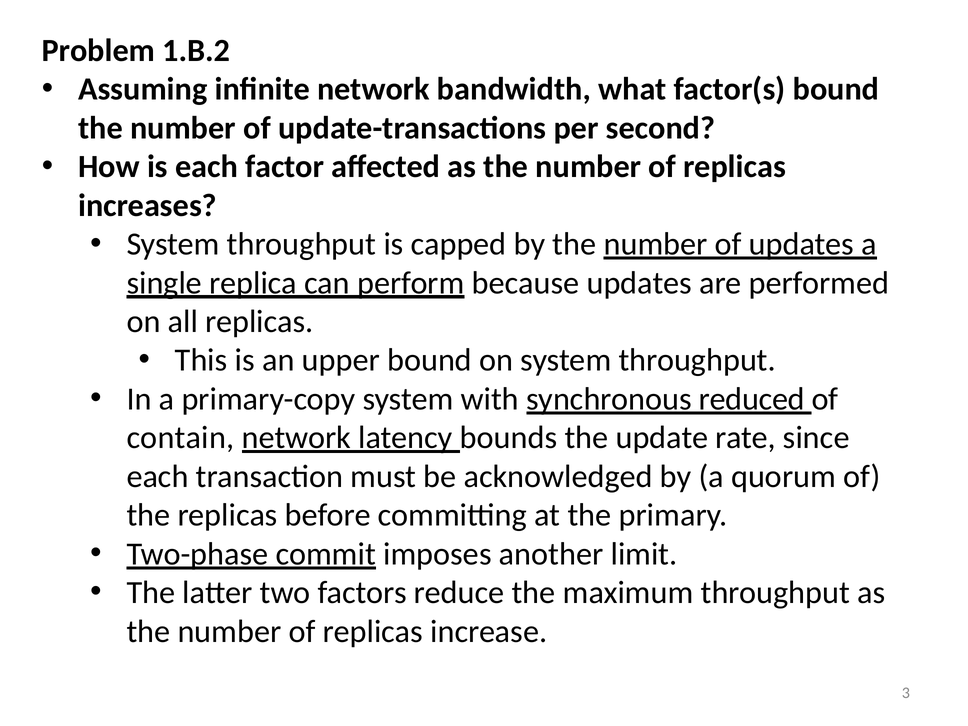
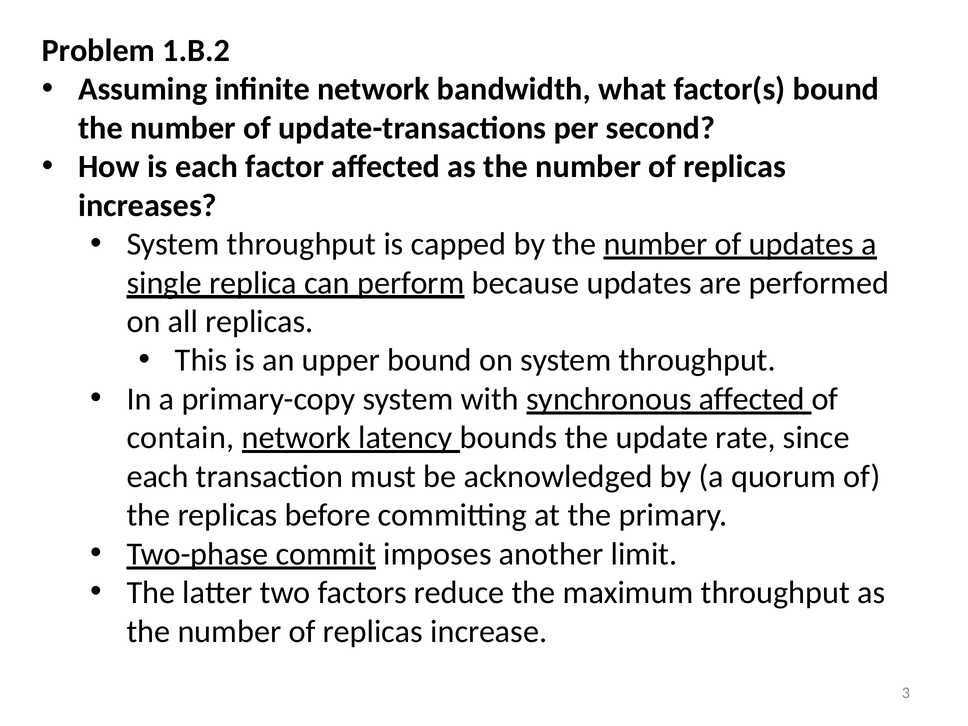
synchronous reduced: reduced -> affected
